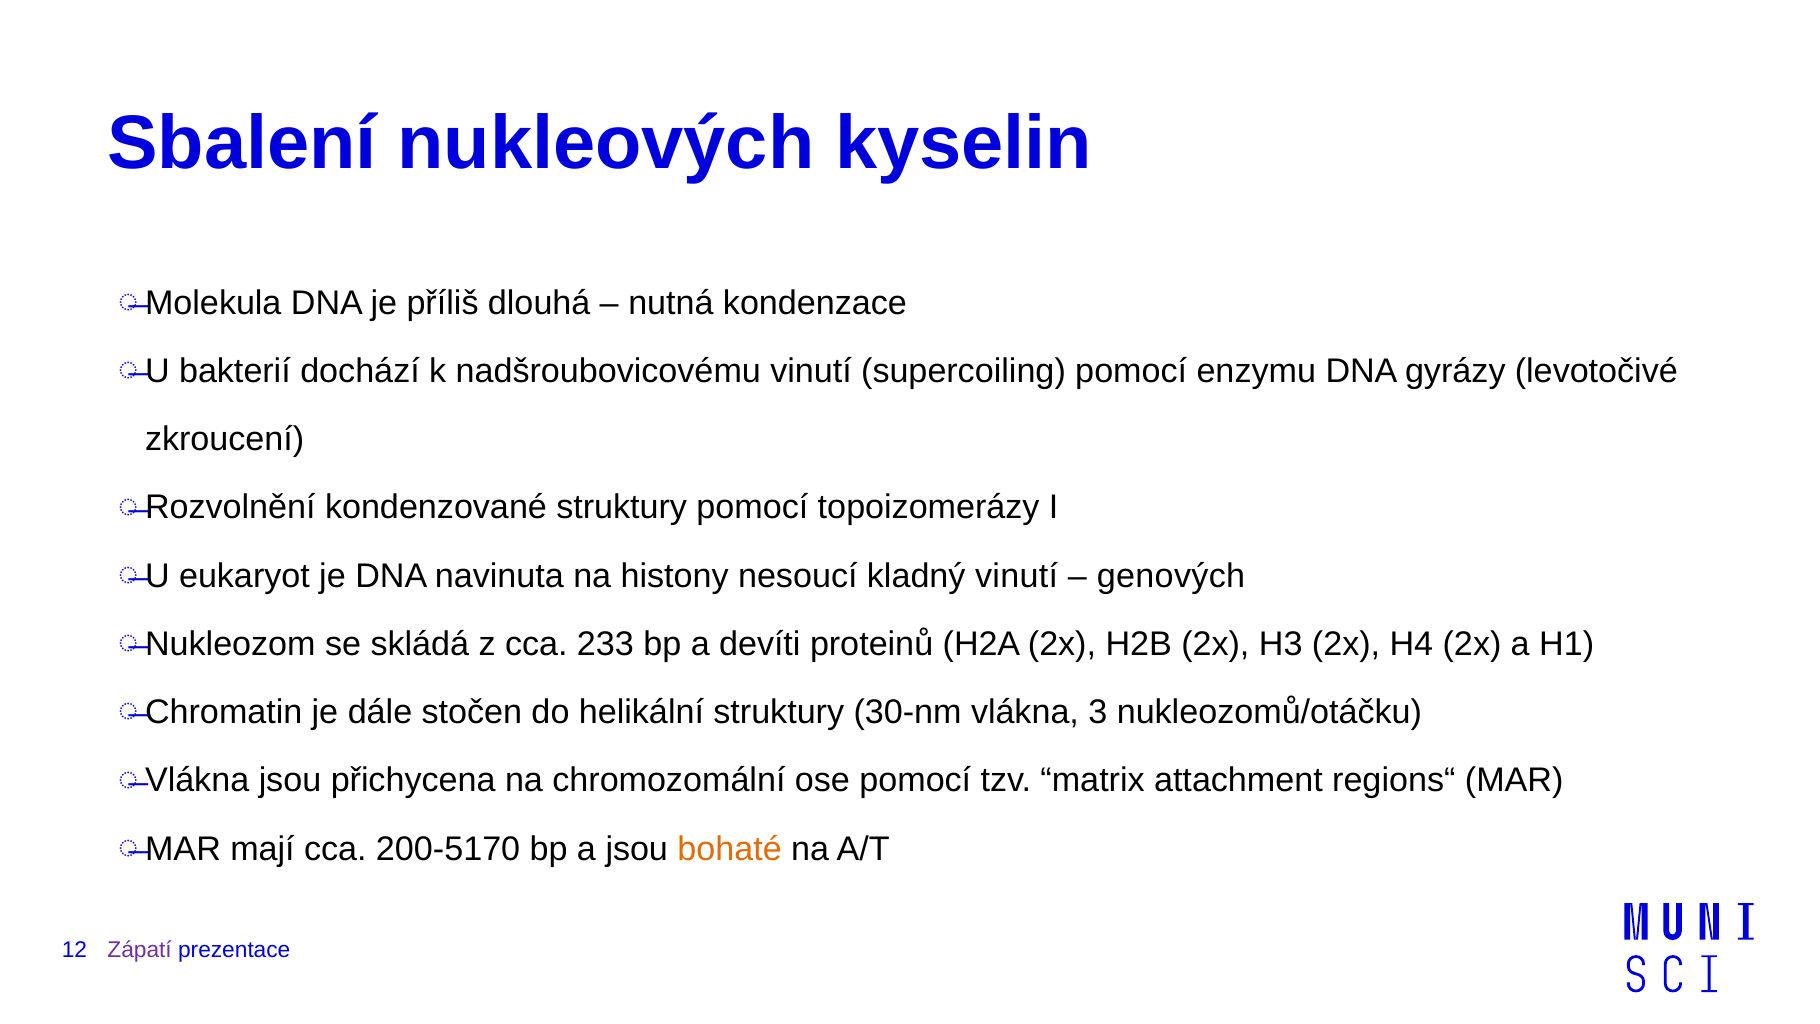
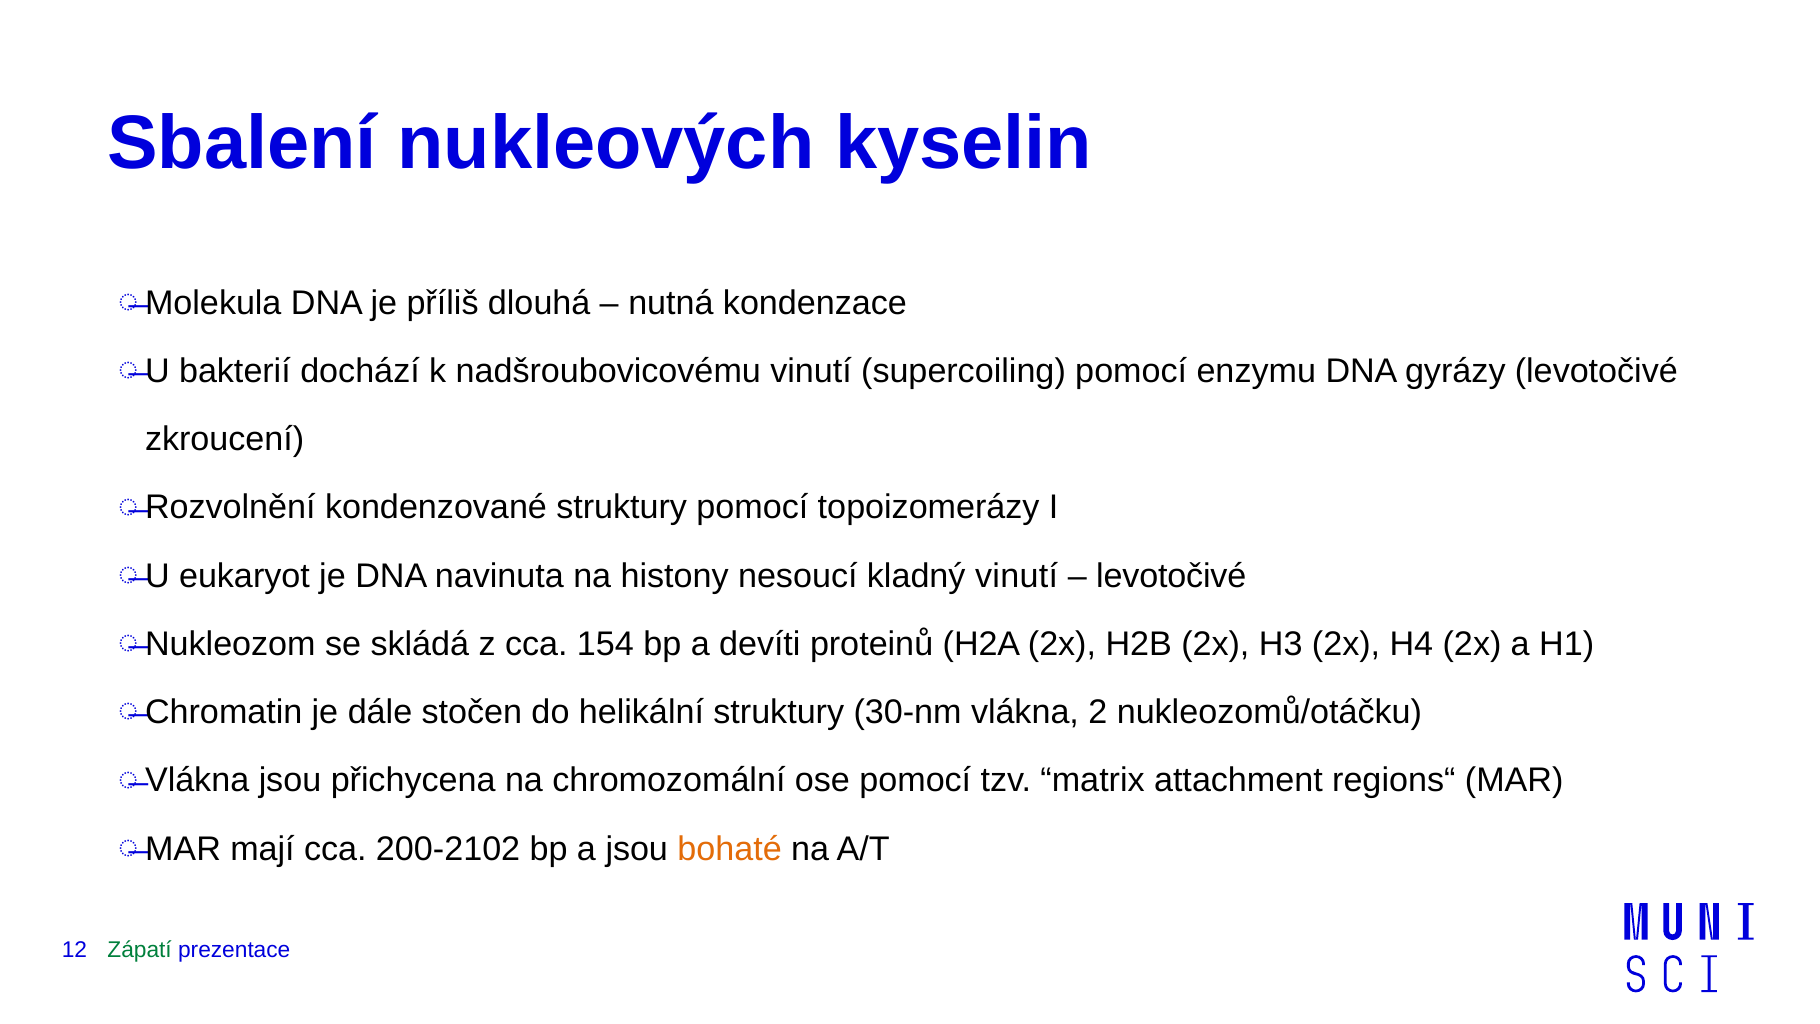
genových at (1171, 576): genových -> levotočivé
233: 233 -> 154
3: 3 -> 2
200-5170: 200-5170 -> 200-2102
Zápatí colour: purple -> green
